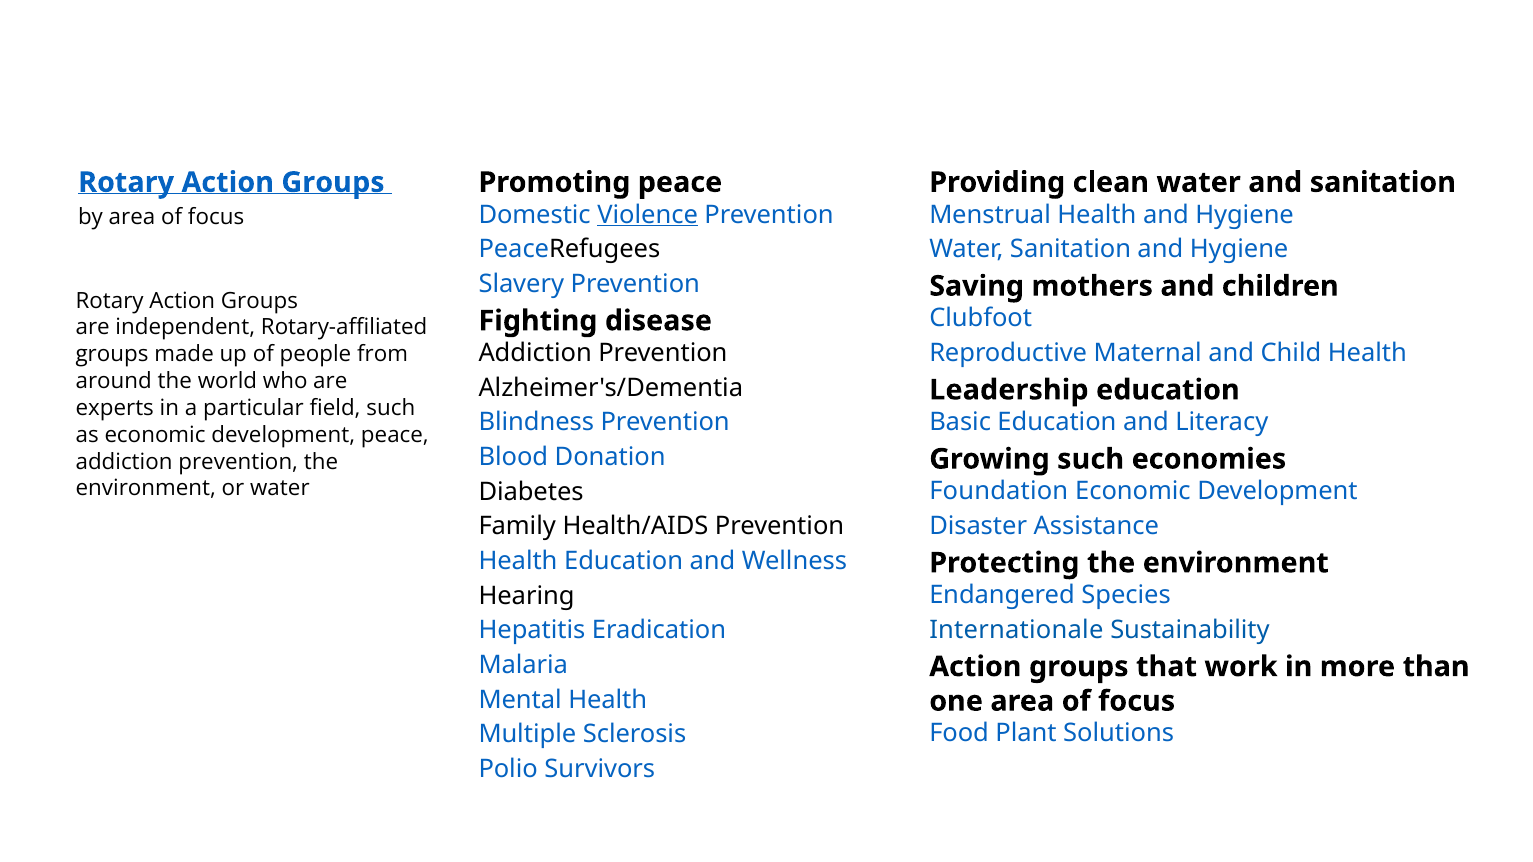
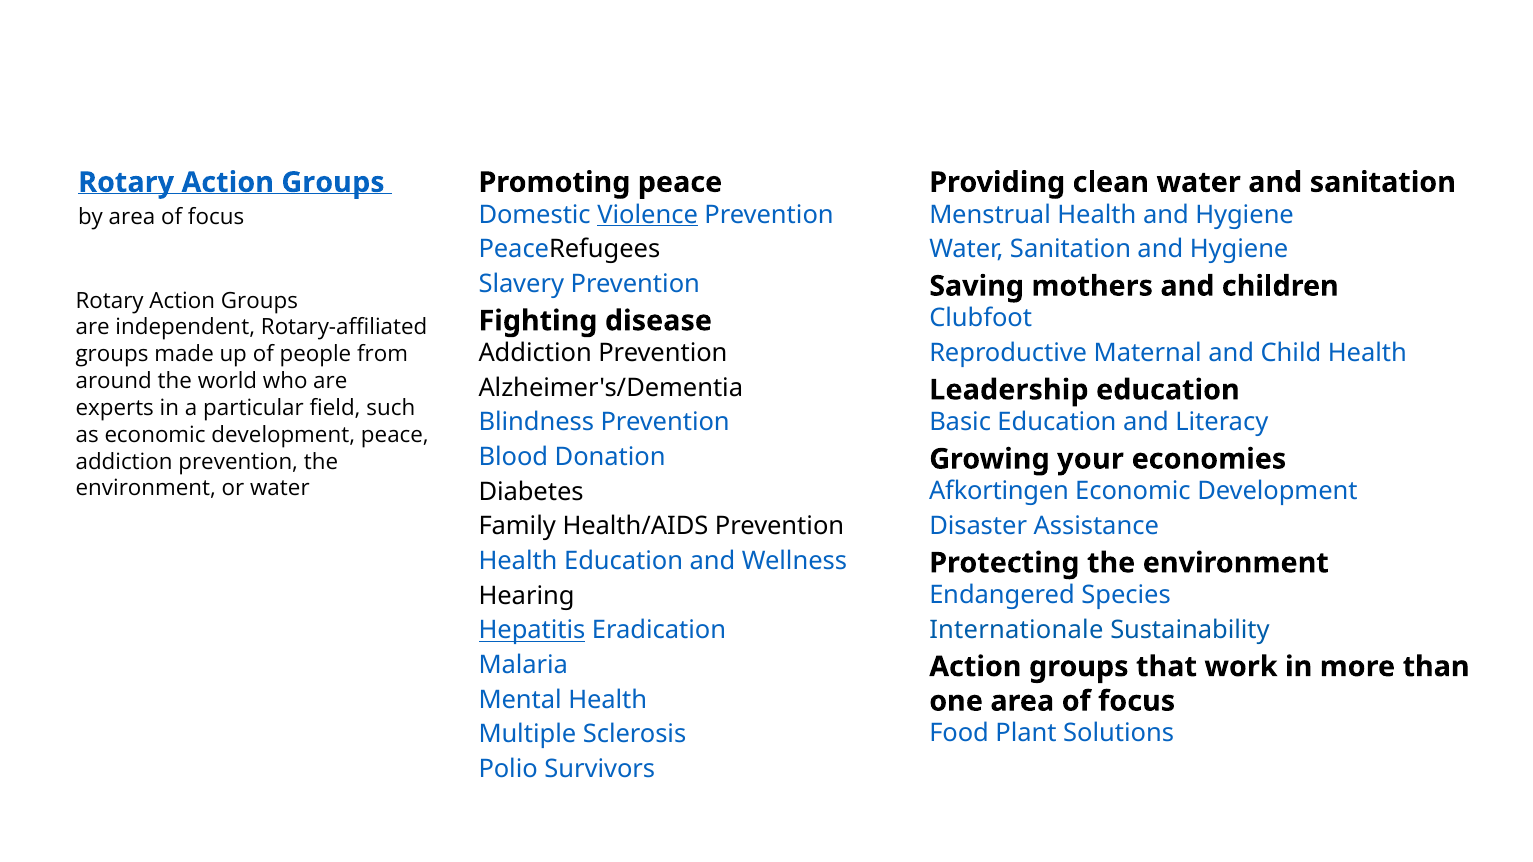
Growing such: such -> your
Foundation: Foundation -> Afkortingen
Hepatitis underline: none -> present
